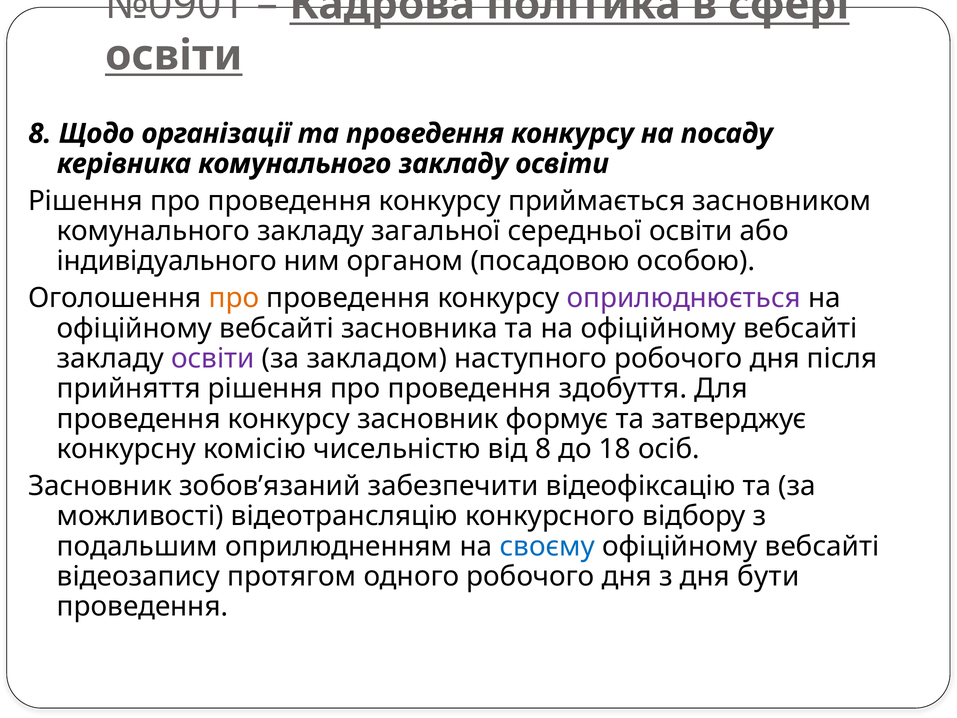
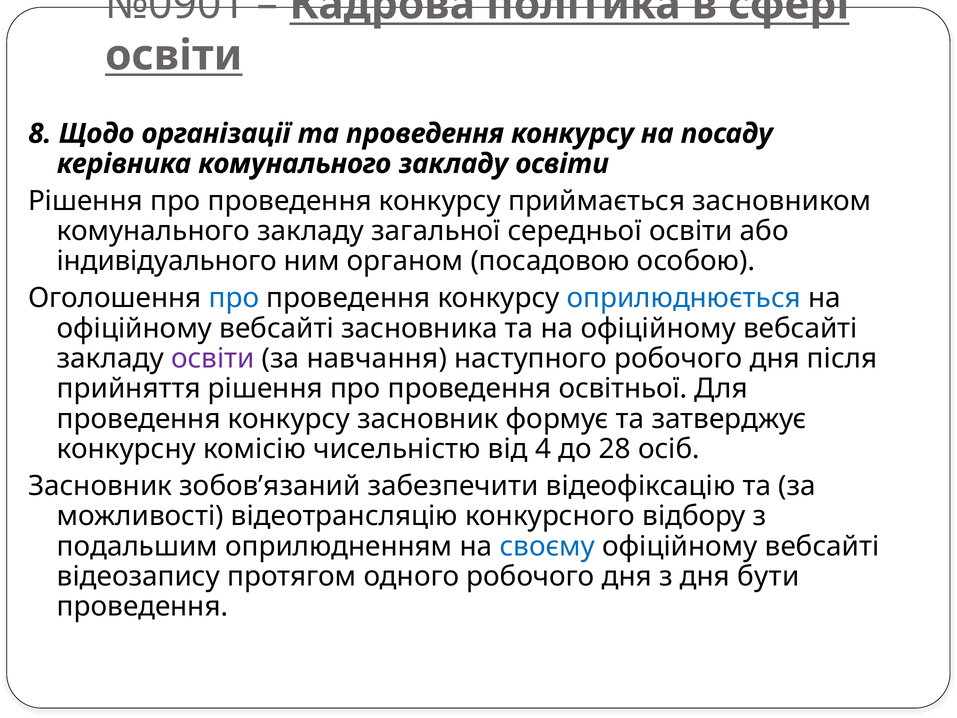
про at (234, 298) colour: orange -> blue
оприлюднюється colour: purple -> blue
закладом: закладом -> навчання
здобуття: здобуття -> освітньої
від 8: 8 -> 4
18: 18 -> 28
